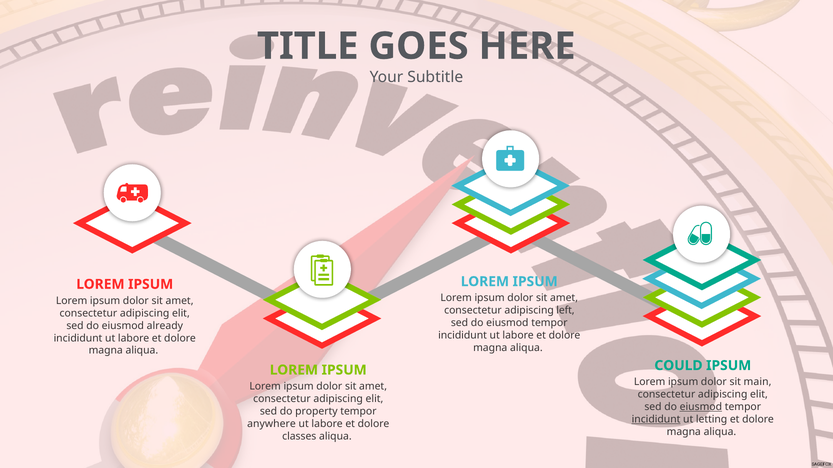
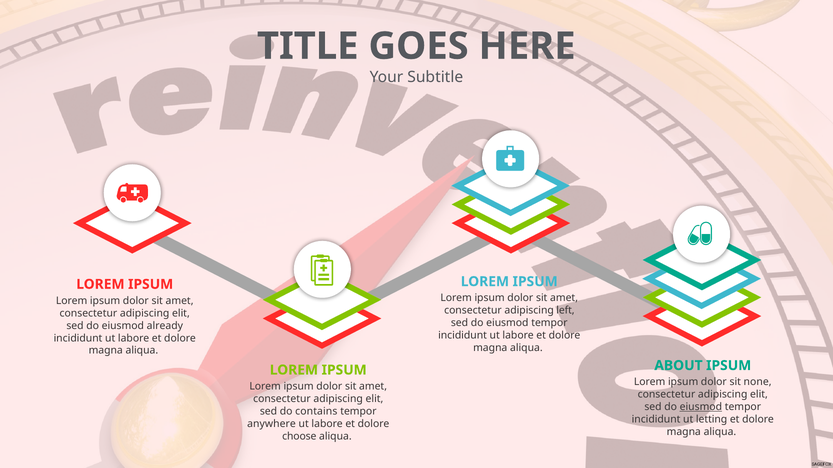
COULD: COULD -> ABOUT
main: main -> none
property: property -> contains
incididunt at (656, 420) underline: present -> none
classes: classes -> choose
